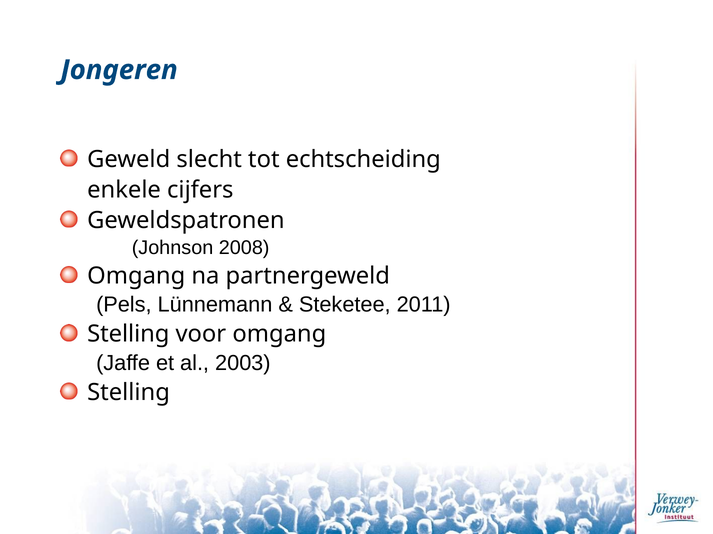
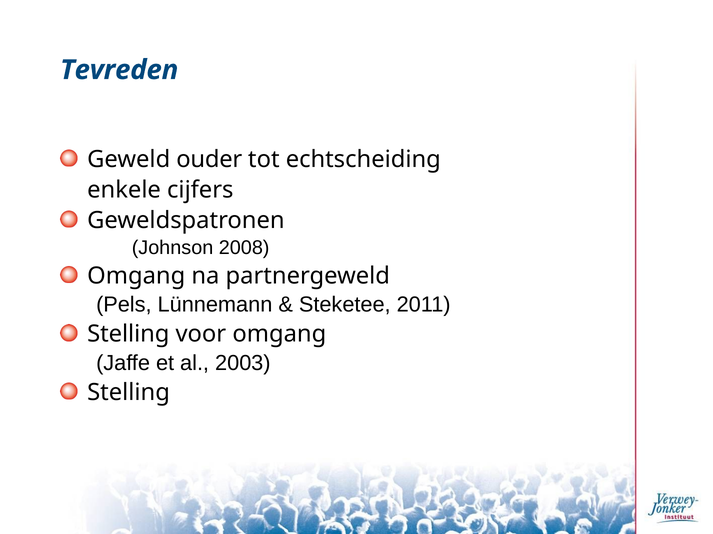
Jongeren: Jongeren -> Tevreden
slecht: slecht -> ouder
